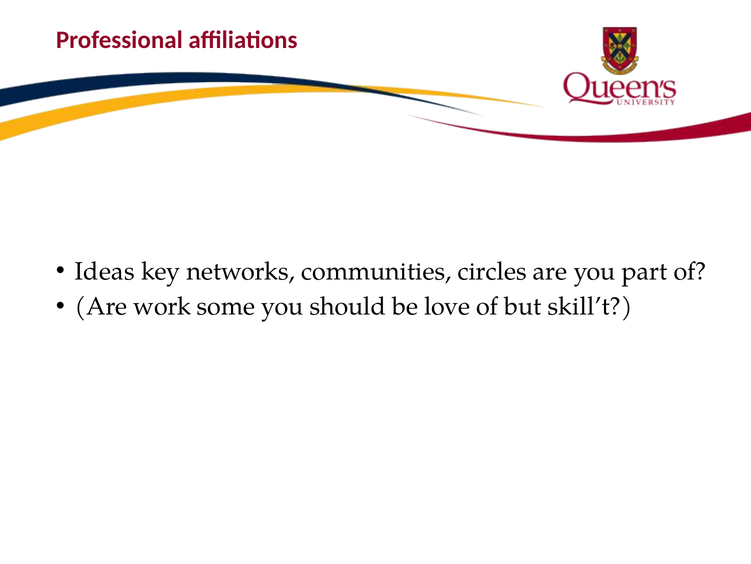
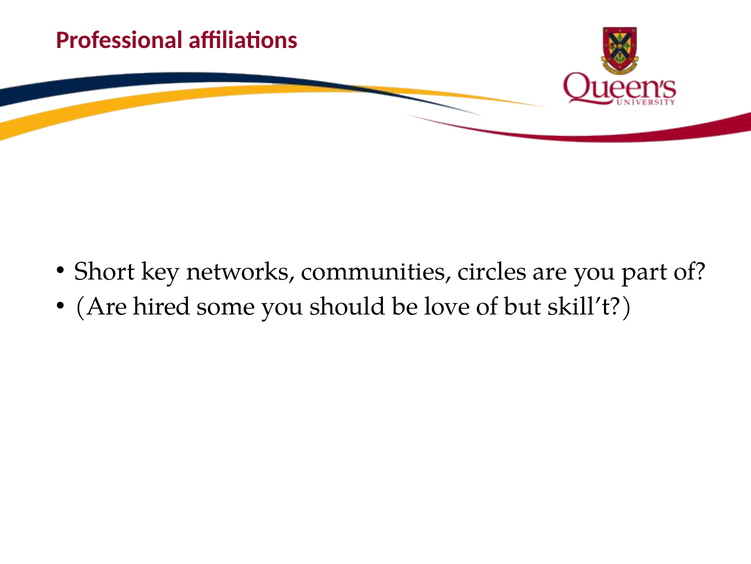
Ideas: Ideas -> Short
work: work -> hired
